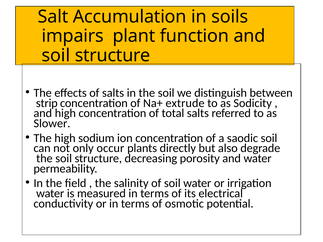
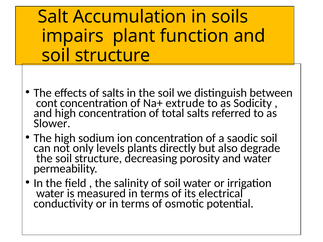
strip: strip -> cont
occur: occur -> levels
